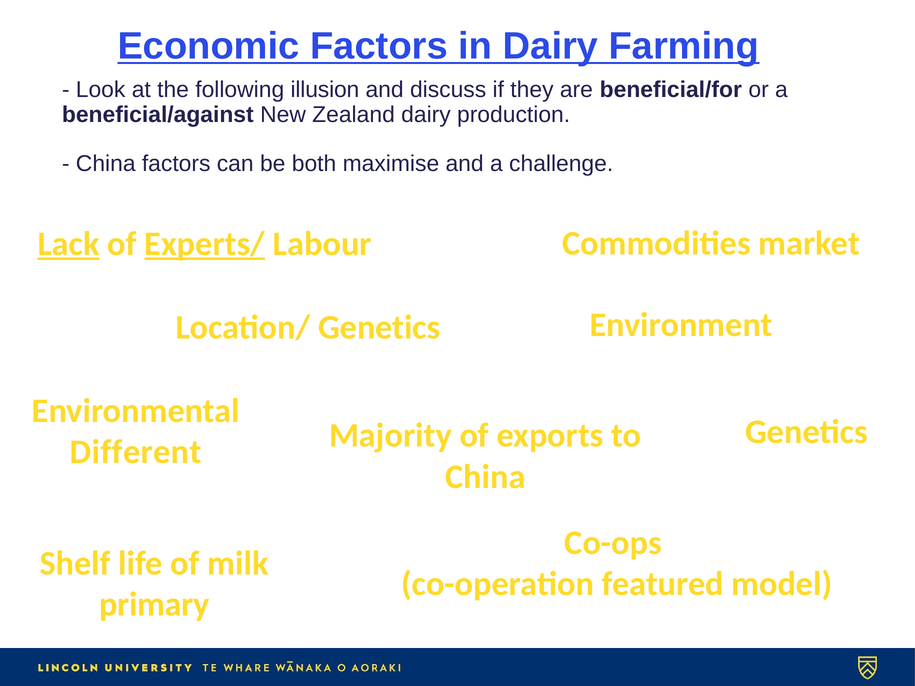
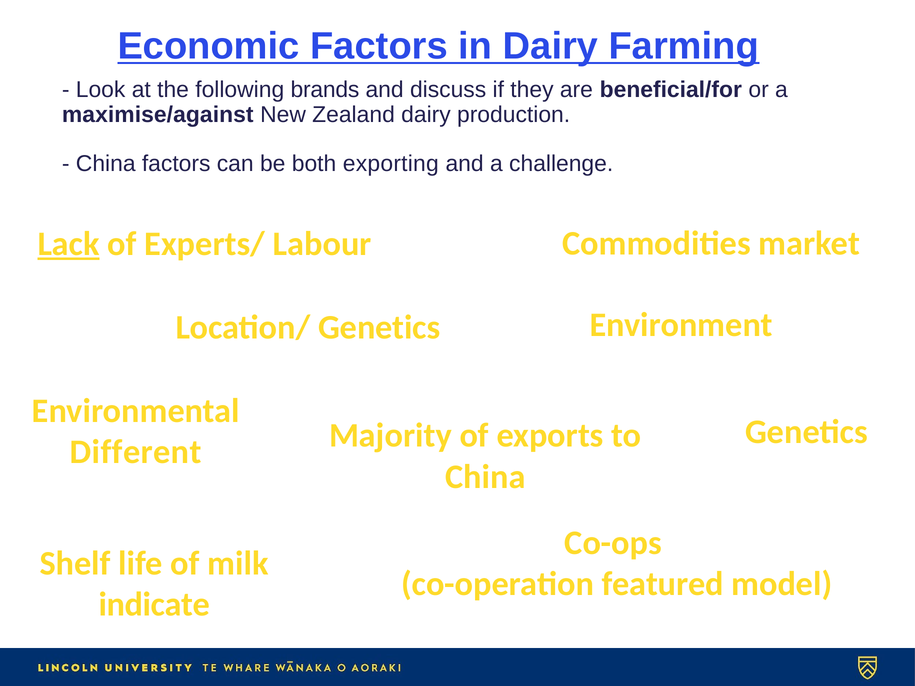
illusion: illusion -> brands
beneficial/against: beneficial/against -> maximise/against
maximise: maximise -> exporting
Experts/ underline: present -> none
primary: primary -> indicate
